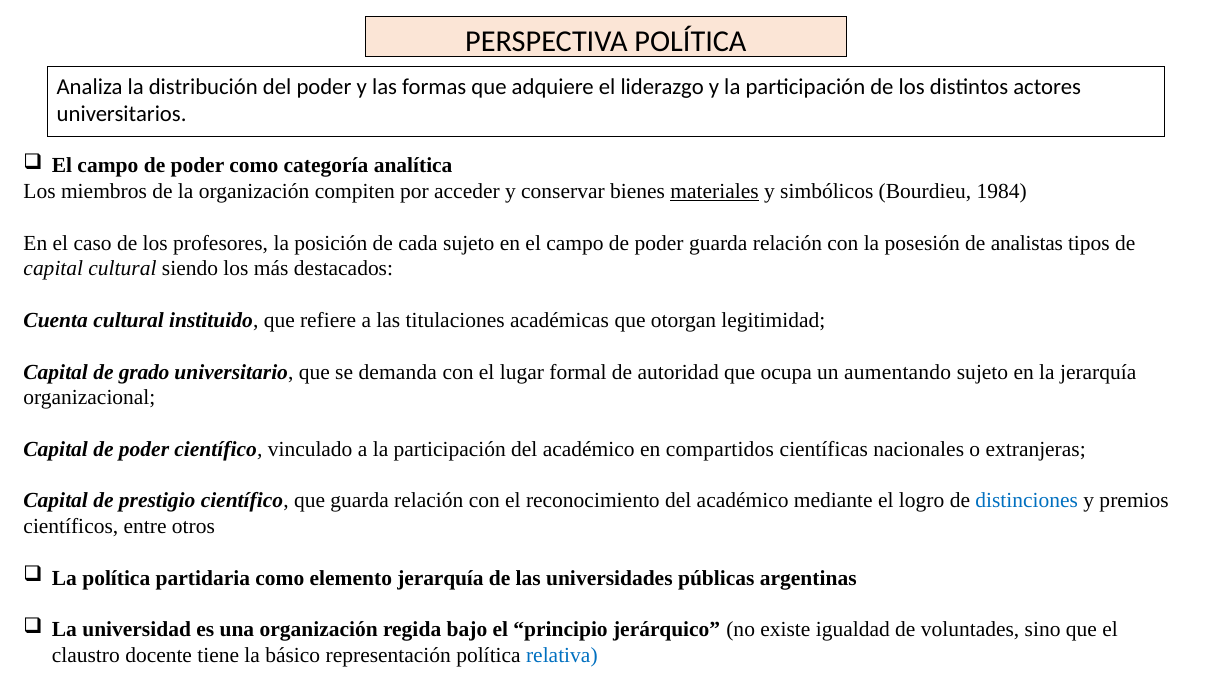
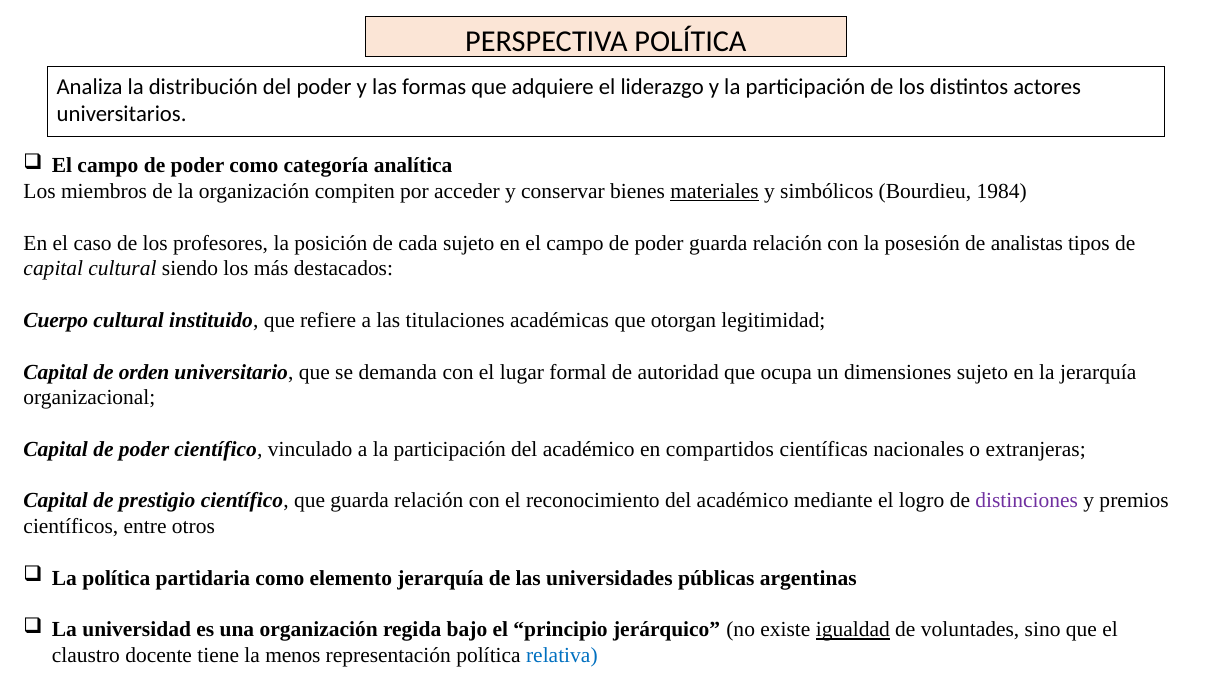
Cuenta: Cuenta -> Cuerpo
grado: grado -> orden
aumentando: aumentando -> dimensiones
distinciones colour: blue -> purple
igualdad underline: none -> present
básico: básico -> menos
